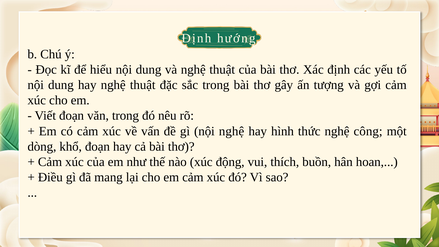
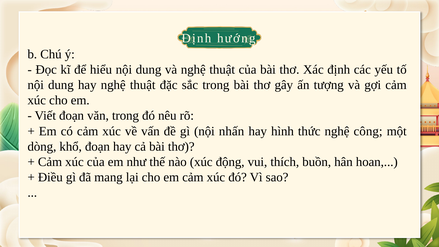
nội nghệ: nghệ -> nhấn
